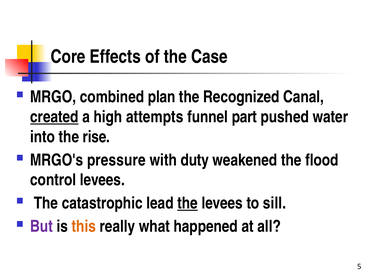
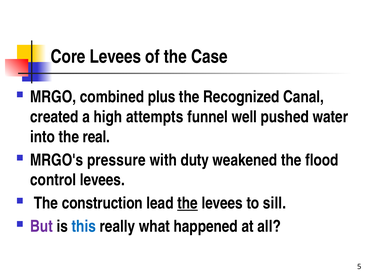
Core Effects: Effects -> Levees
plan: plan -> plus
created underline: present -> none
part: part -> well
rise: rise -> real
catastrophic: catastrophic -> construction
this colour: orange -> blue
